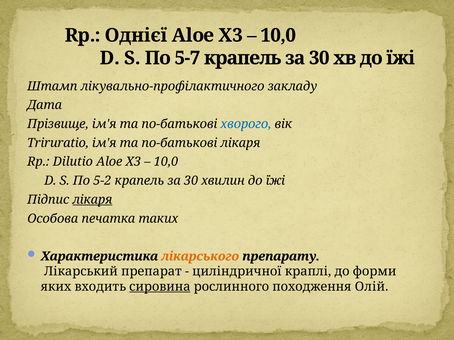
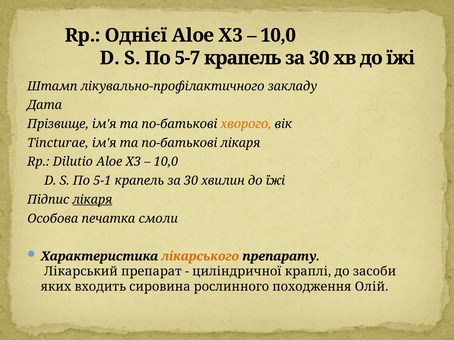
хворого colour: blue -> orange
Triruratio: Triruratio -> Tincturae
5-2: 5-2 -> 5-1
таких: таких -> смоли
форми: форми -> засоби
сировина underline: present -> none
